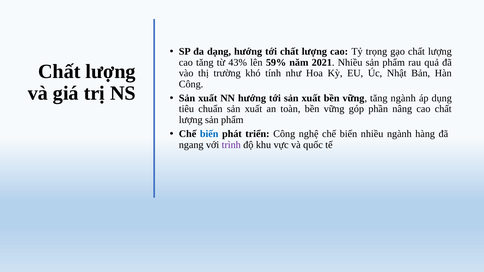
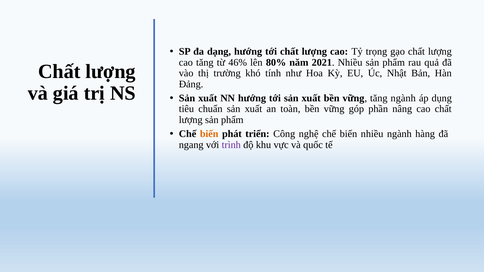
43%: 43% -> 46%
59%: 59% -> 80%
Công at (191, 84): Công -> Đảng
biến at (209, 134) colour: blue -> orange
